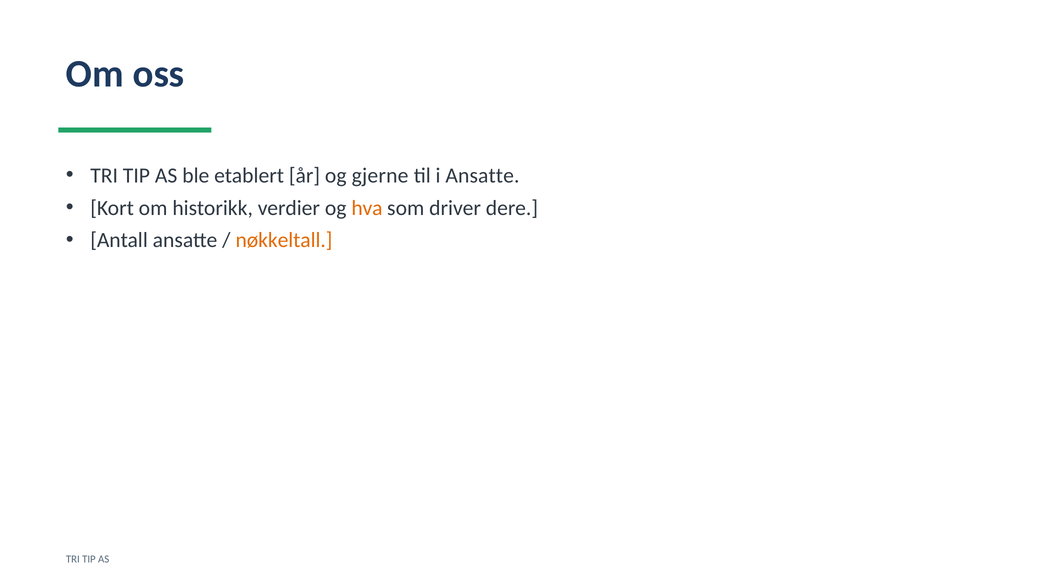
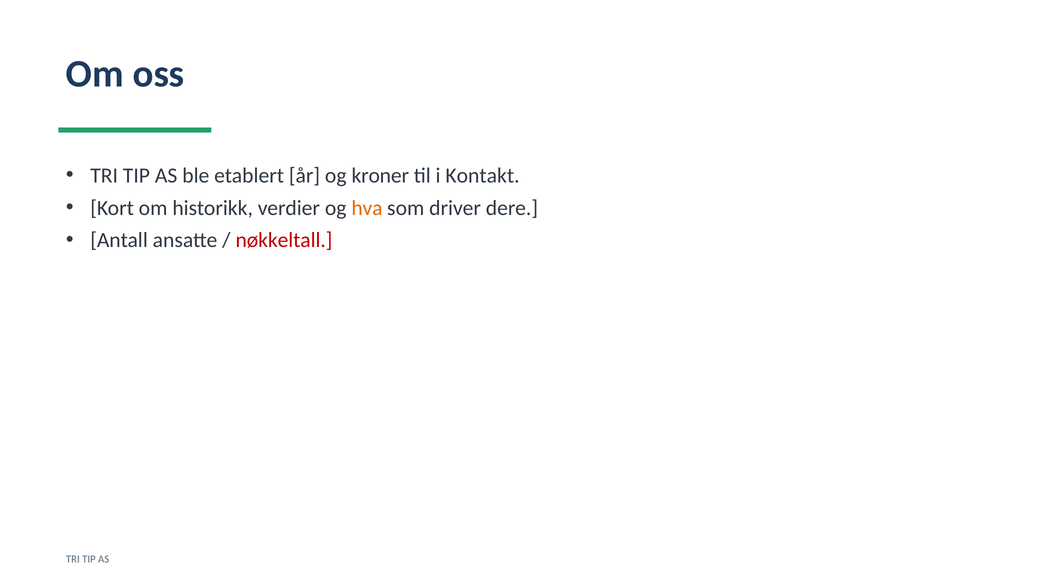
gjerne: gjerne -> kroner
i Ansatte: Ansatte -> Kontakt
nøkkeltall colour: orange -> red
